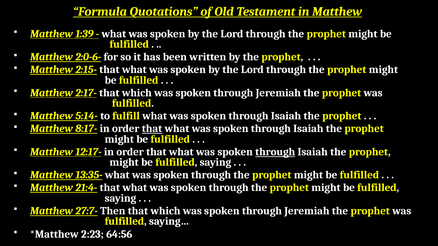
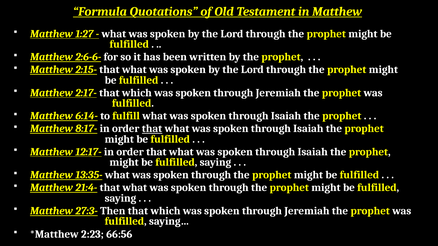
1:39: 1:39 -> 1:27
2:0-6-: 2:0-6- -> 2:6-6-
5:14-: 5:14- -> 6:14-
through at (275, 152) underline: present -> none
27:7-: 27:7- -> 27:3-
64:56: 64:56 -> 66:56
